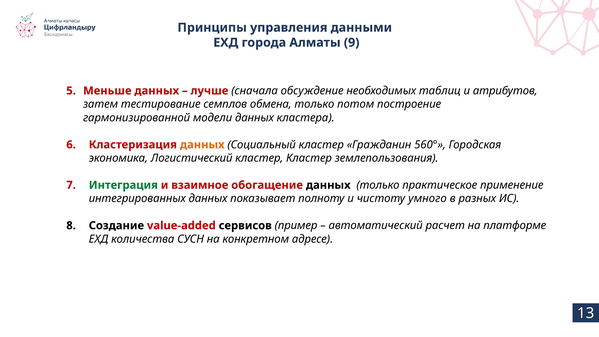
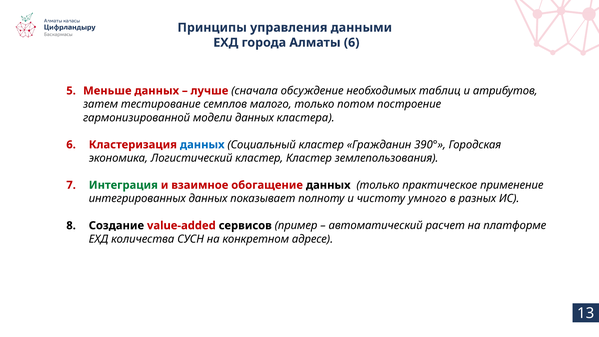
Алматы 9: 9 -> 6
обмена: обмена -> малого
данных at (202, 145) colour: orange -> blue
560°: 560° -> 390°
